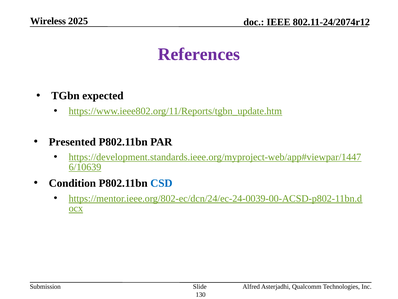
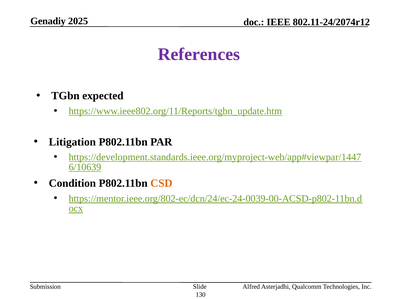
Wireless: Wireless -> Genadiy
Presented: Presented -> Litigation
CSD colour: blue -> orange
